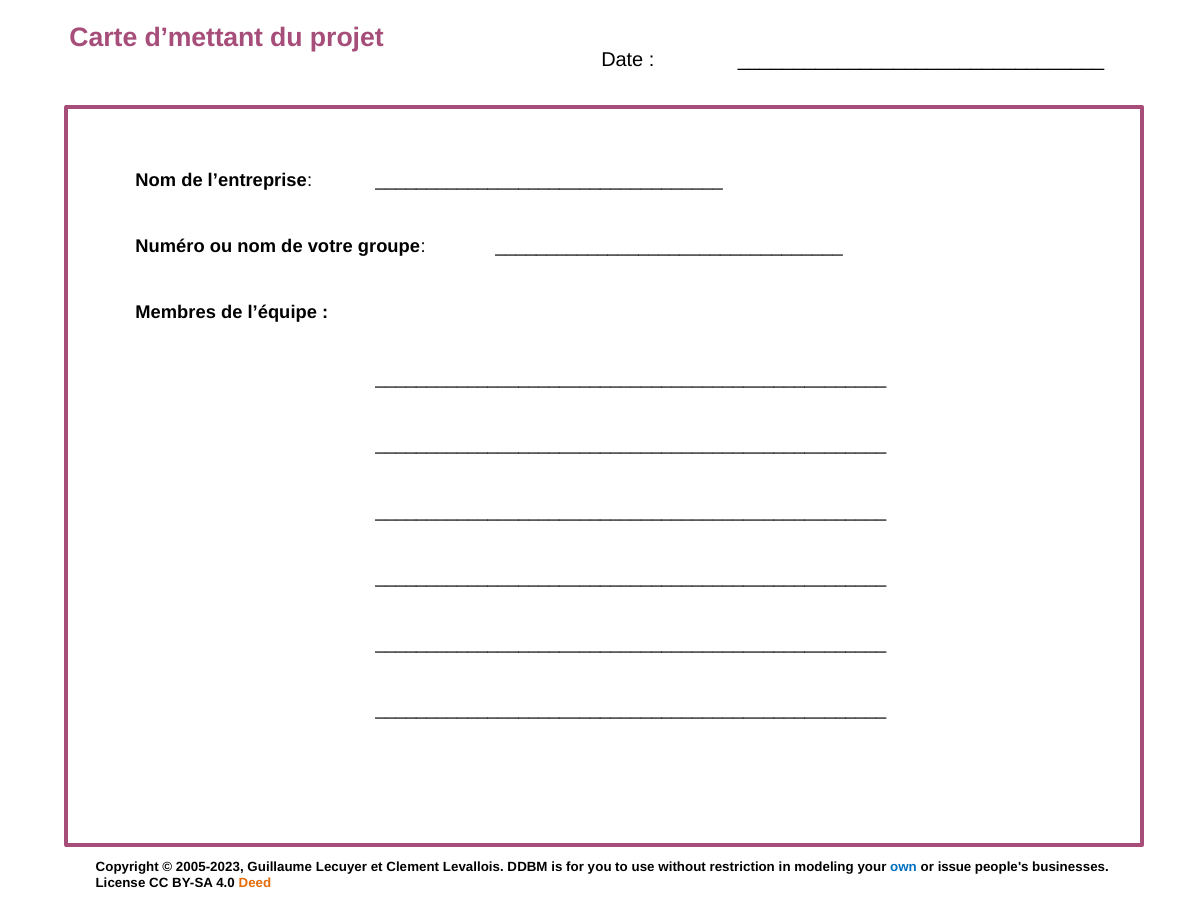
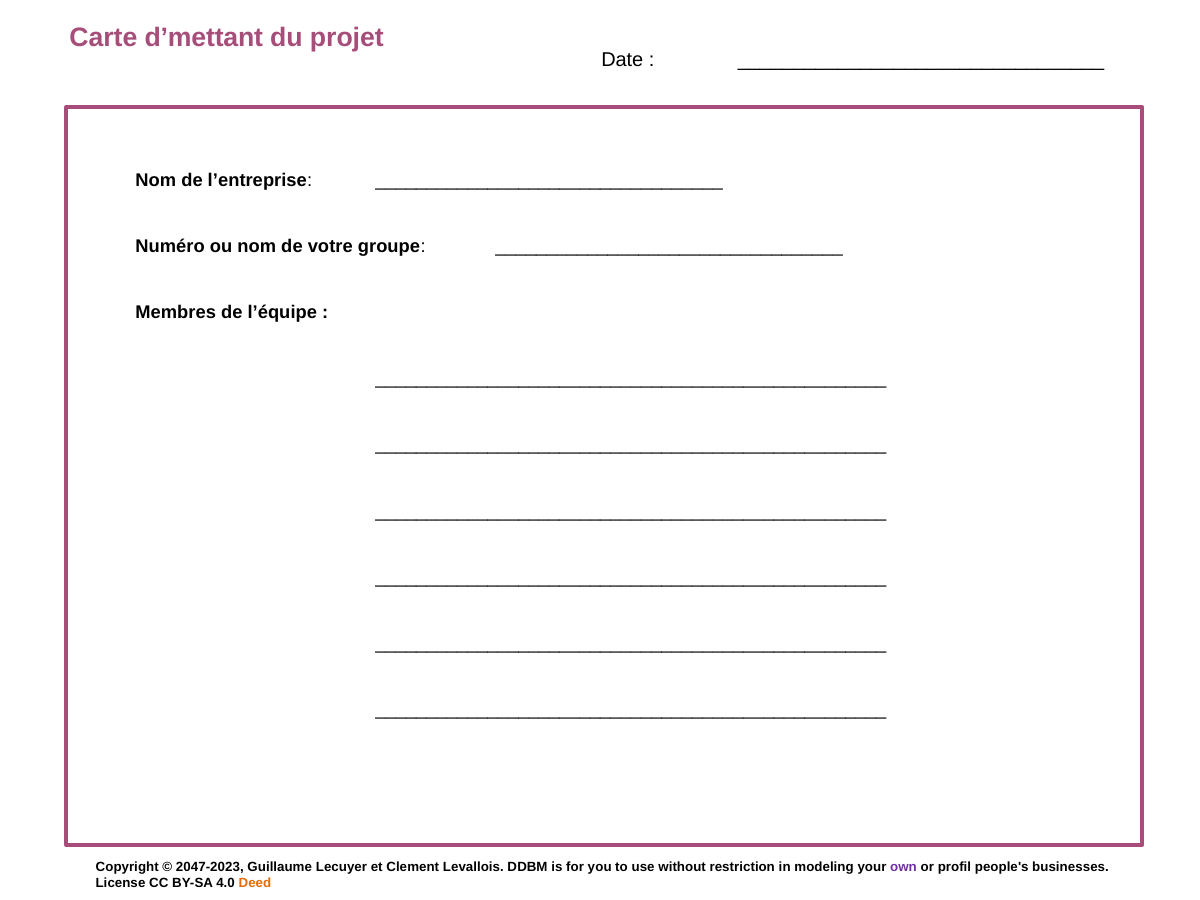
2005-2023: 2005-2023 -> 2047-2023
own colour: blue -> purple
issue: issue -> profil
